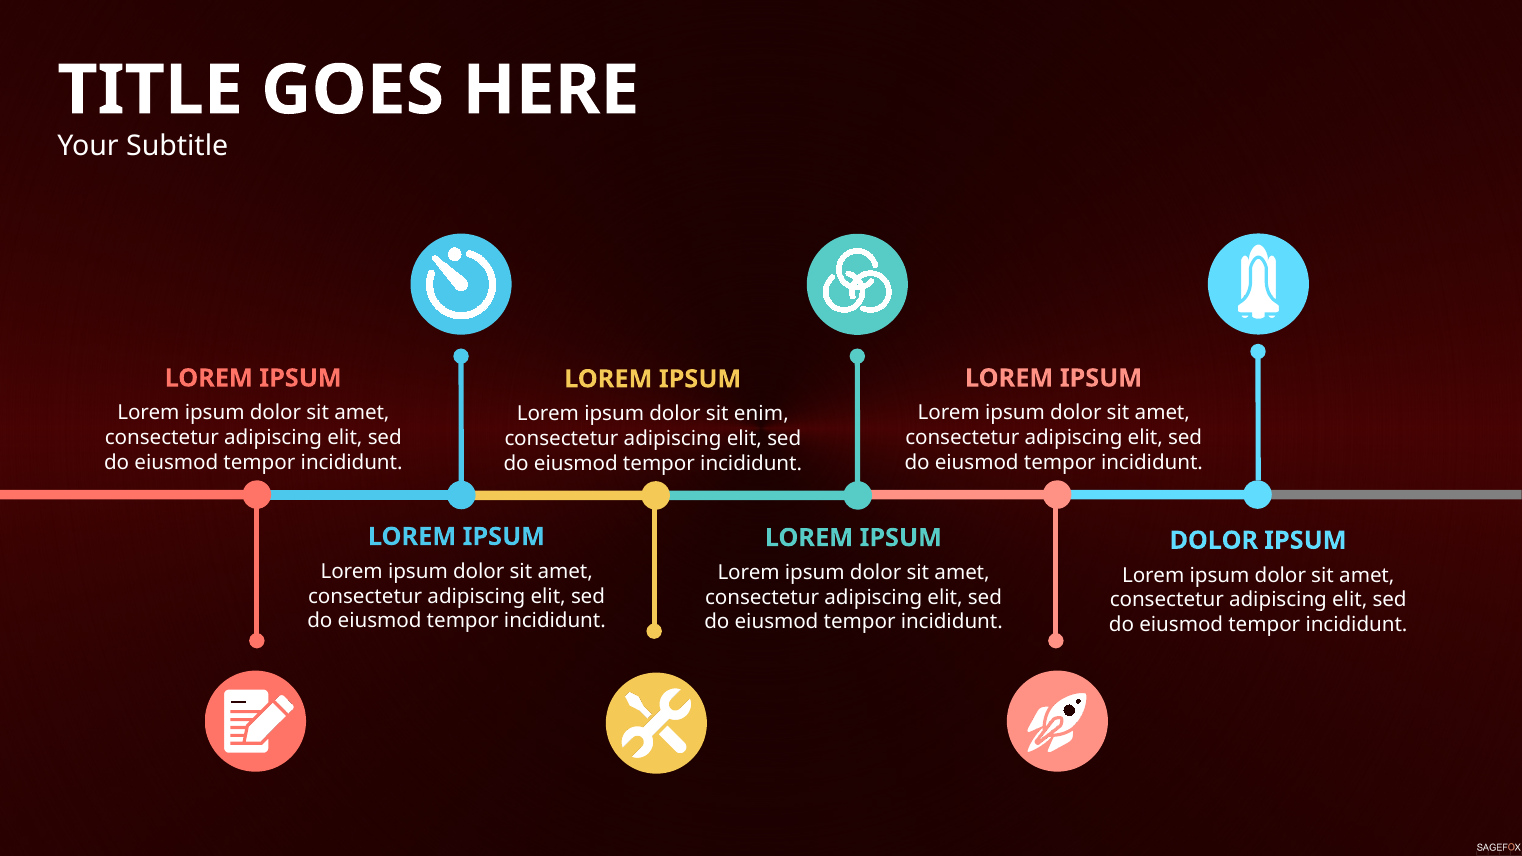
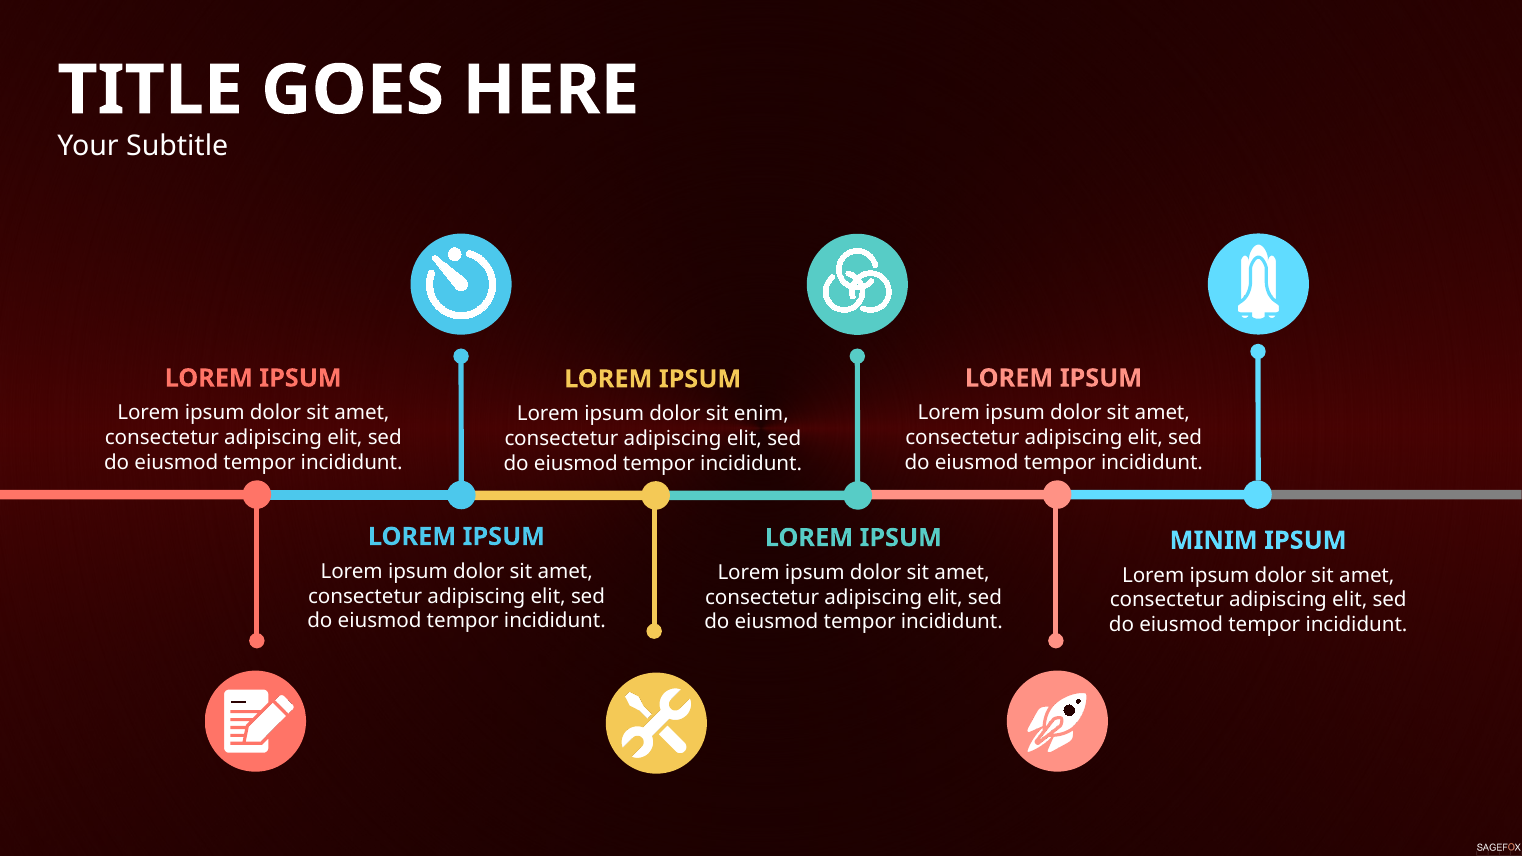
DOLOR at (1214, 540): DOLOR -> MINIM
